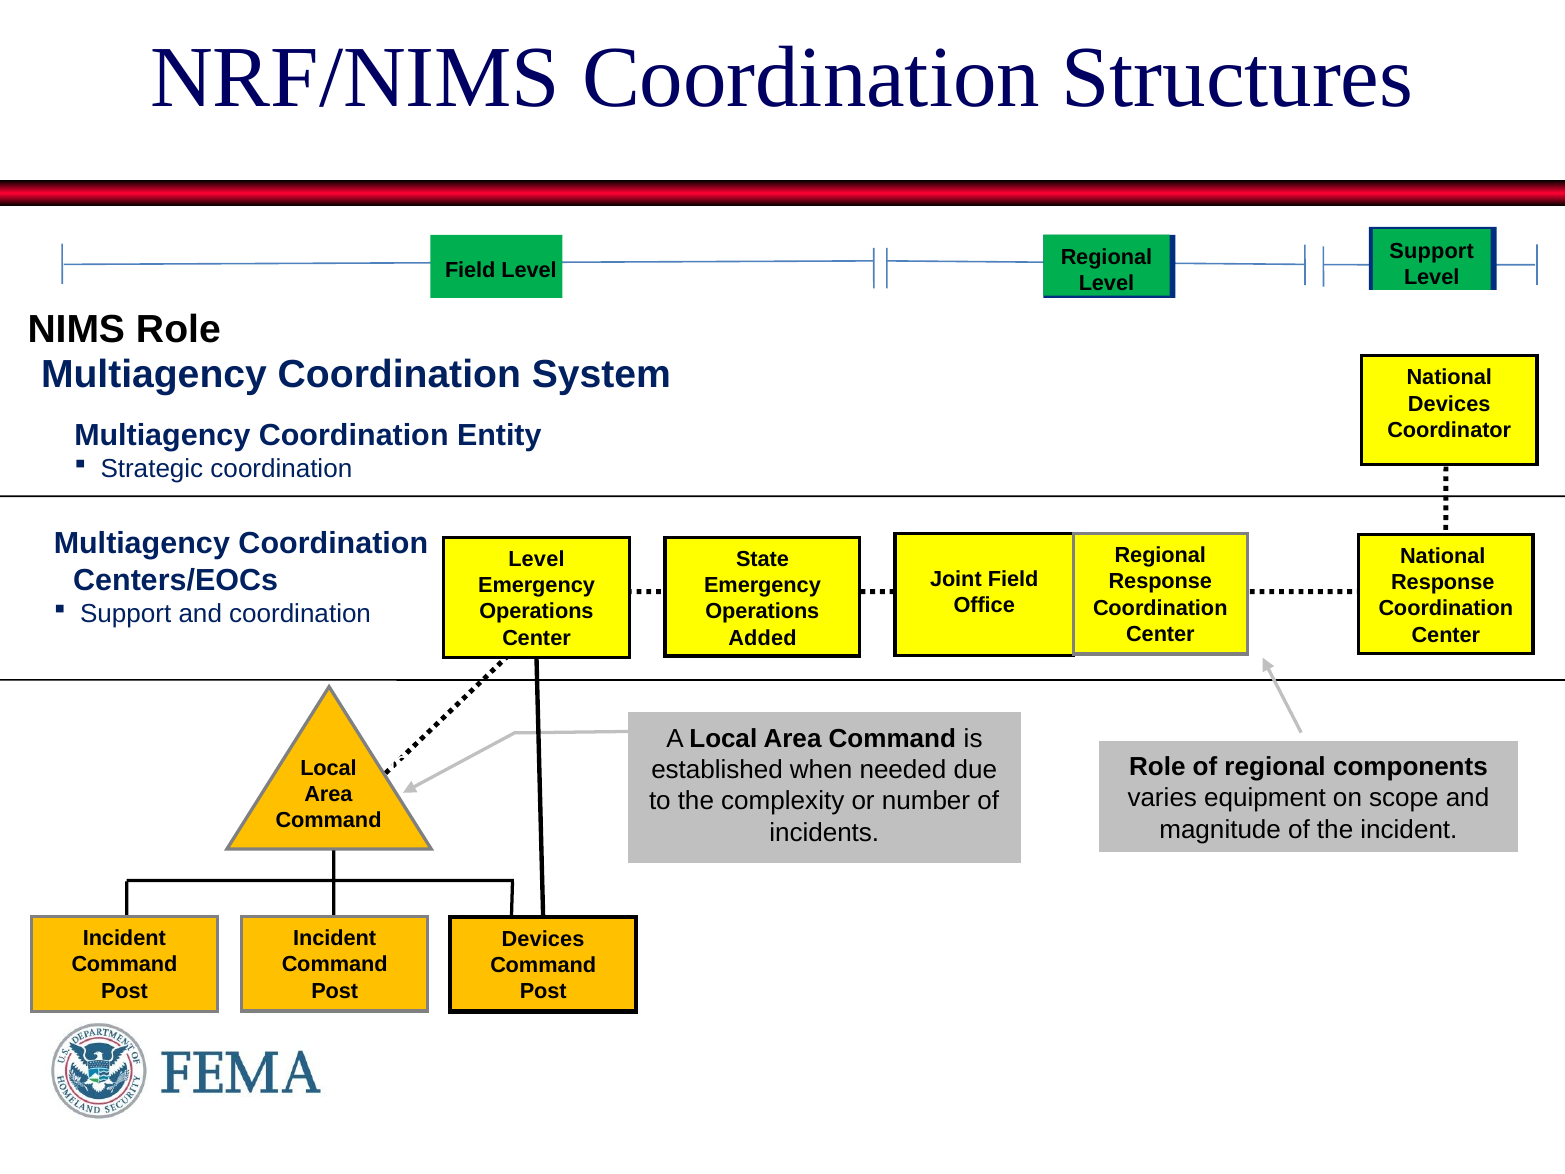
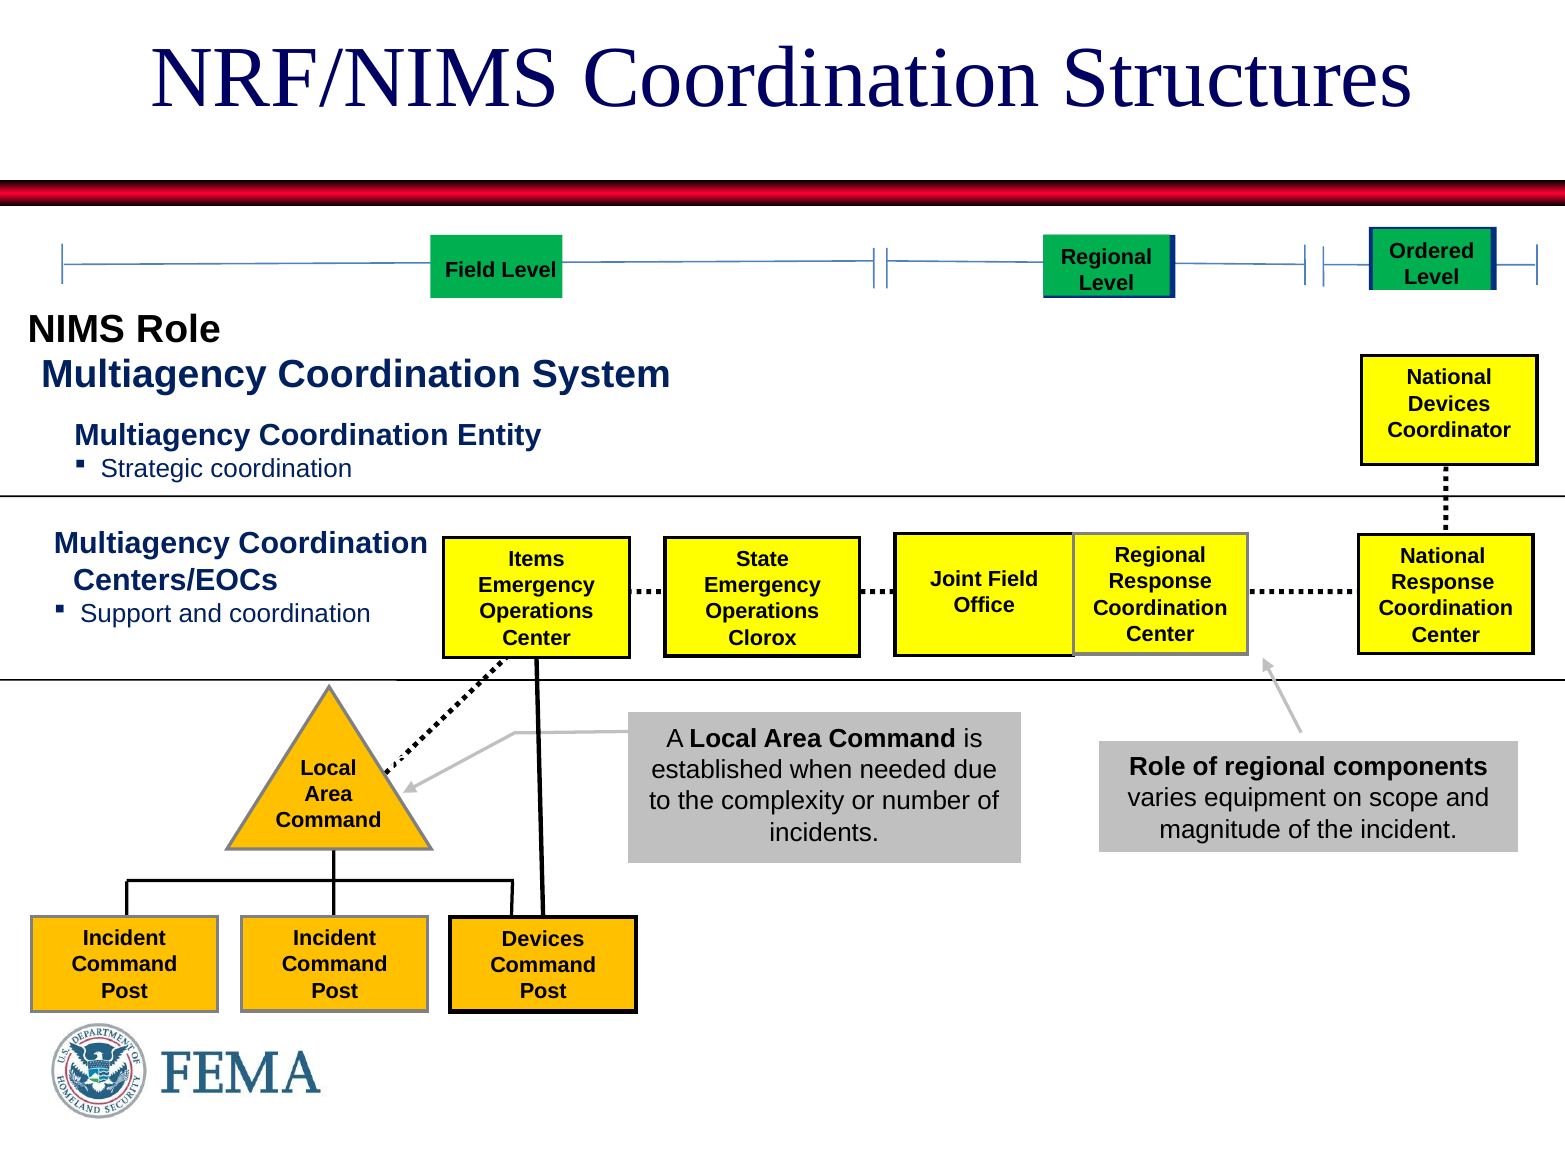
Support at (1432, 251): Support -> Ordered
Level at (536, 559): Level -> Items
Added: Added -> Clorox
